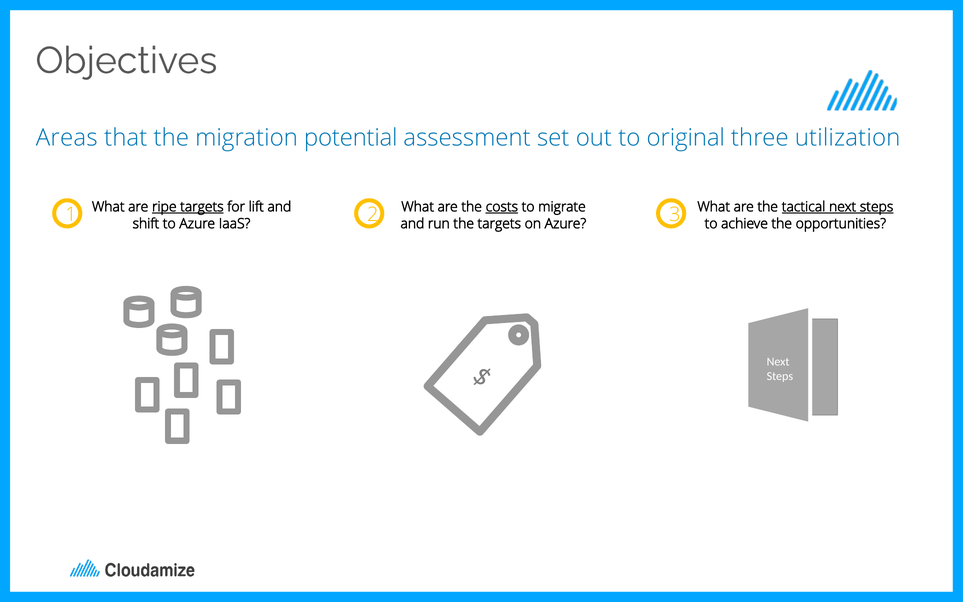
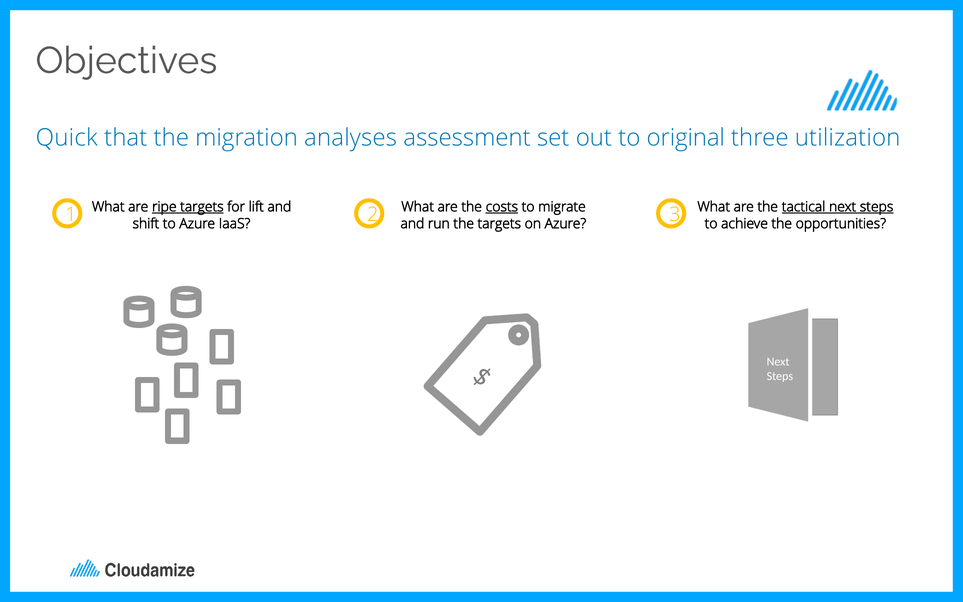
Areas: Areas -> Quick
potential: potential -> analyses
